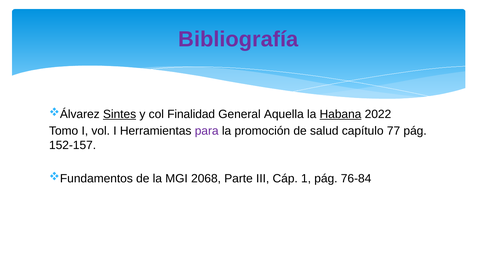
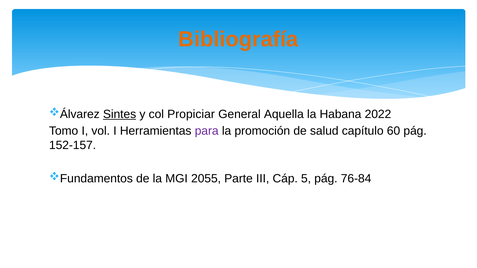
Bibliografía colour: purple -> orange
Finalidad: Finalidad -> Propiciar
Habana underline: present -> none
77: 77 -> 60
2068: 2068 -> 2055
1: 1 -> 5
